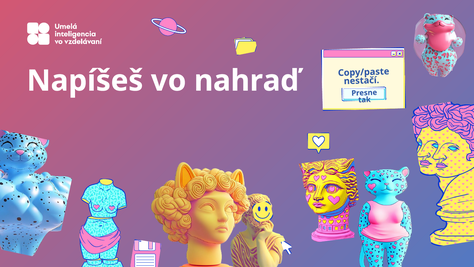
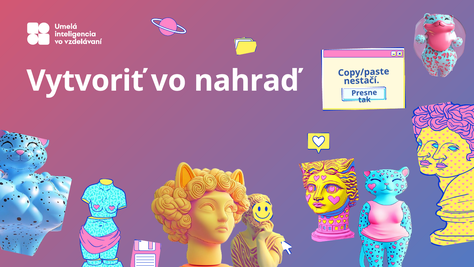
Napíšeš: Napíšeš -> Vytvoriť
